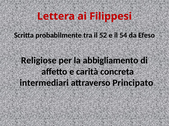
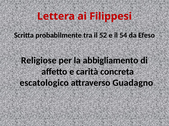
intermediari: intermediari -> escatologico
Principato: Principato -> Guadagno
